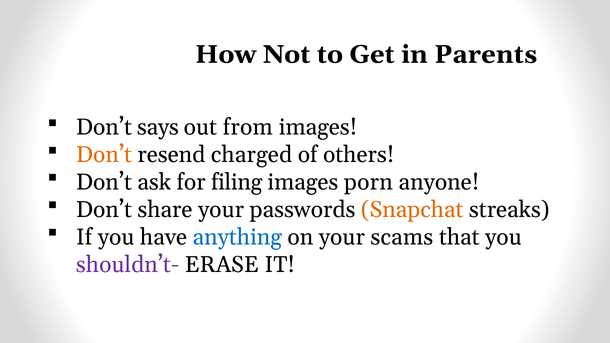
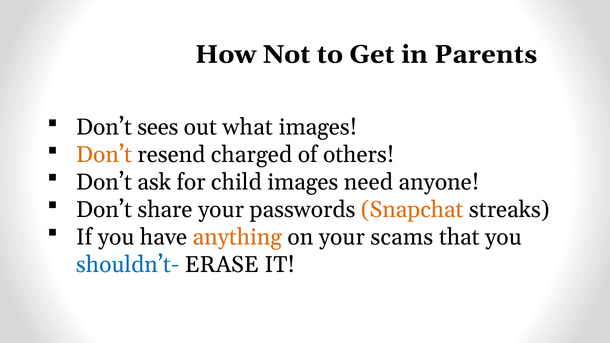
says: says -> sees
from: from -> what
filing: filing -> child
porn: porn -> need
anything colour: blue -> orange
shouldn’t- colour: purple -> blue
